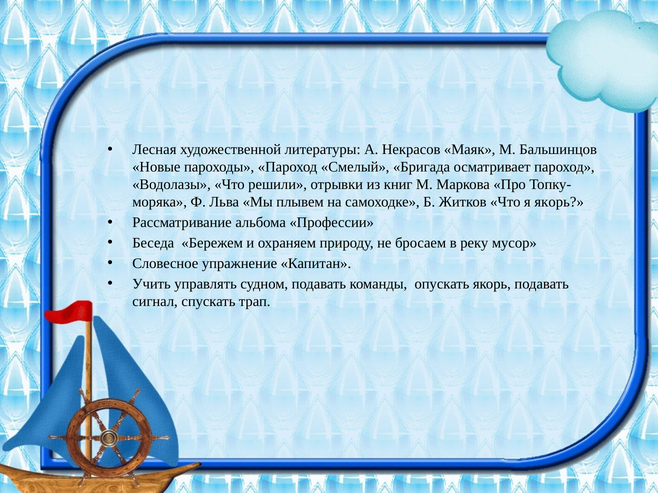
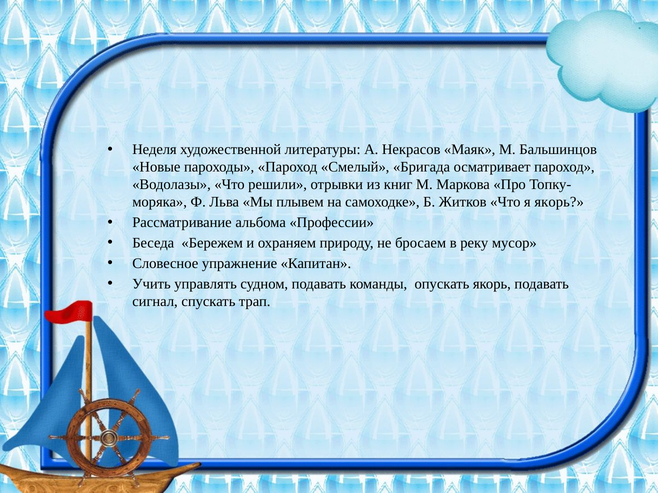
Лесная: Лесная -> Неделя
